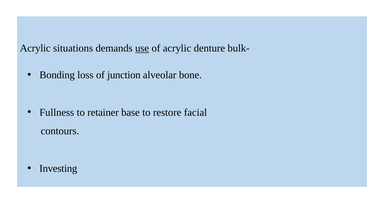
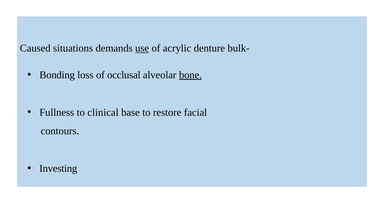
Acrylic at (35, 48): Acrylic -> Caused
junction: junction -> occlusal
bone underline: none -> present
retainer: retainer -> clinical
